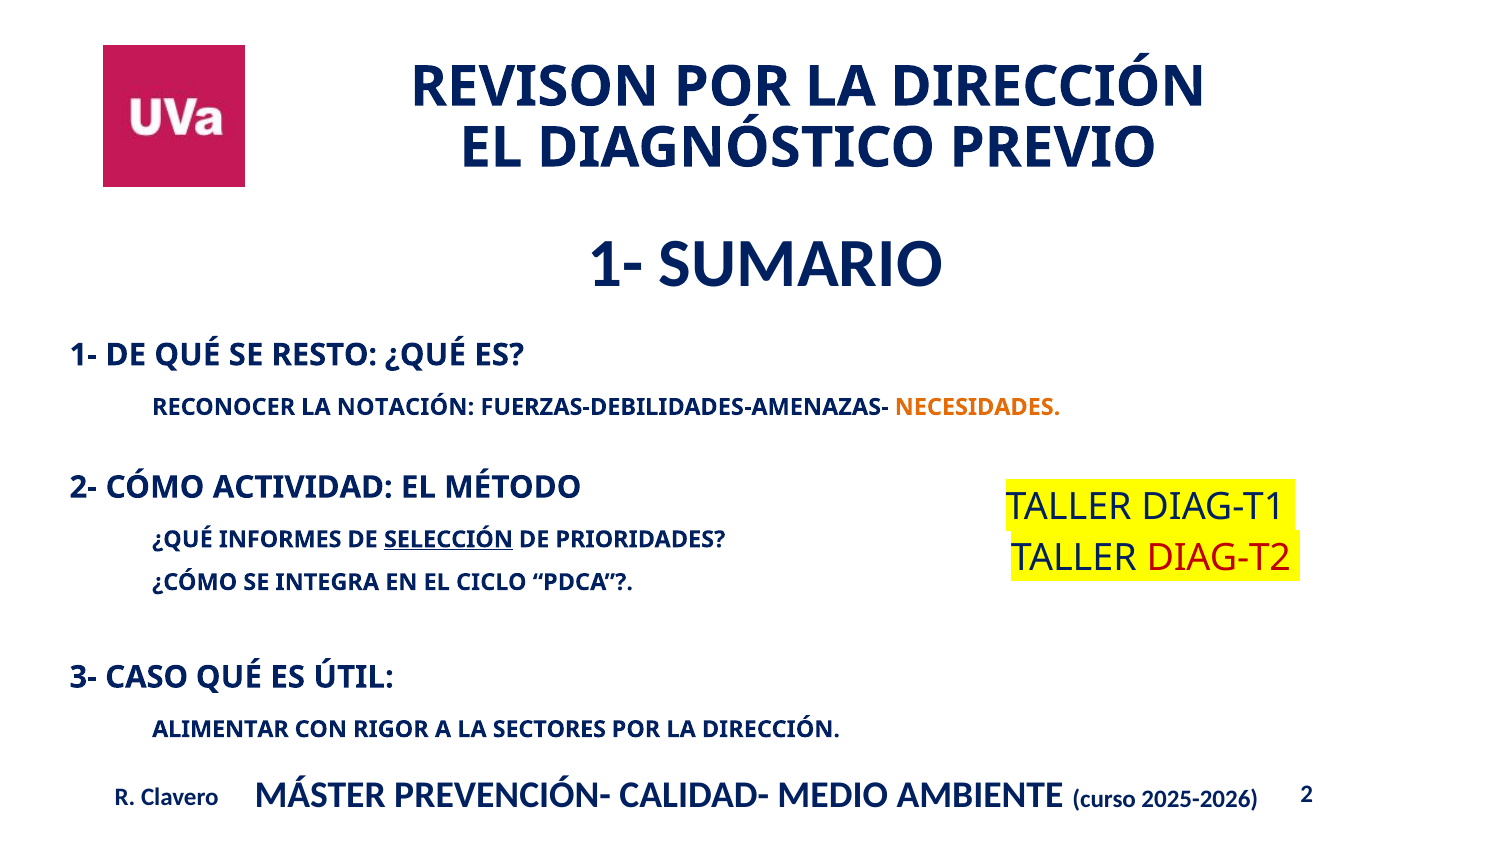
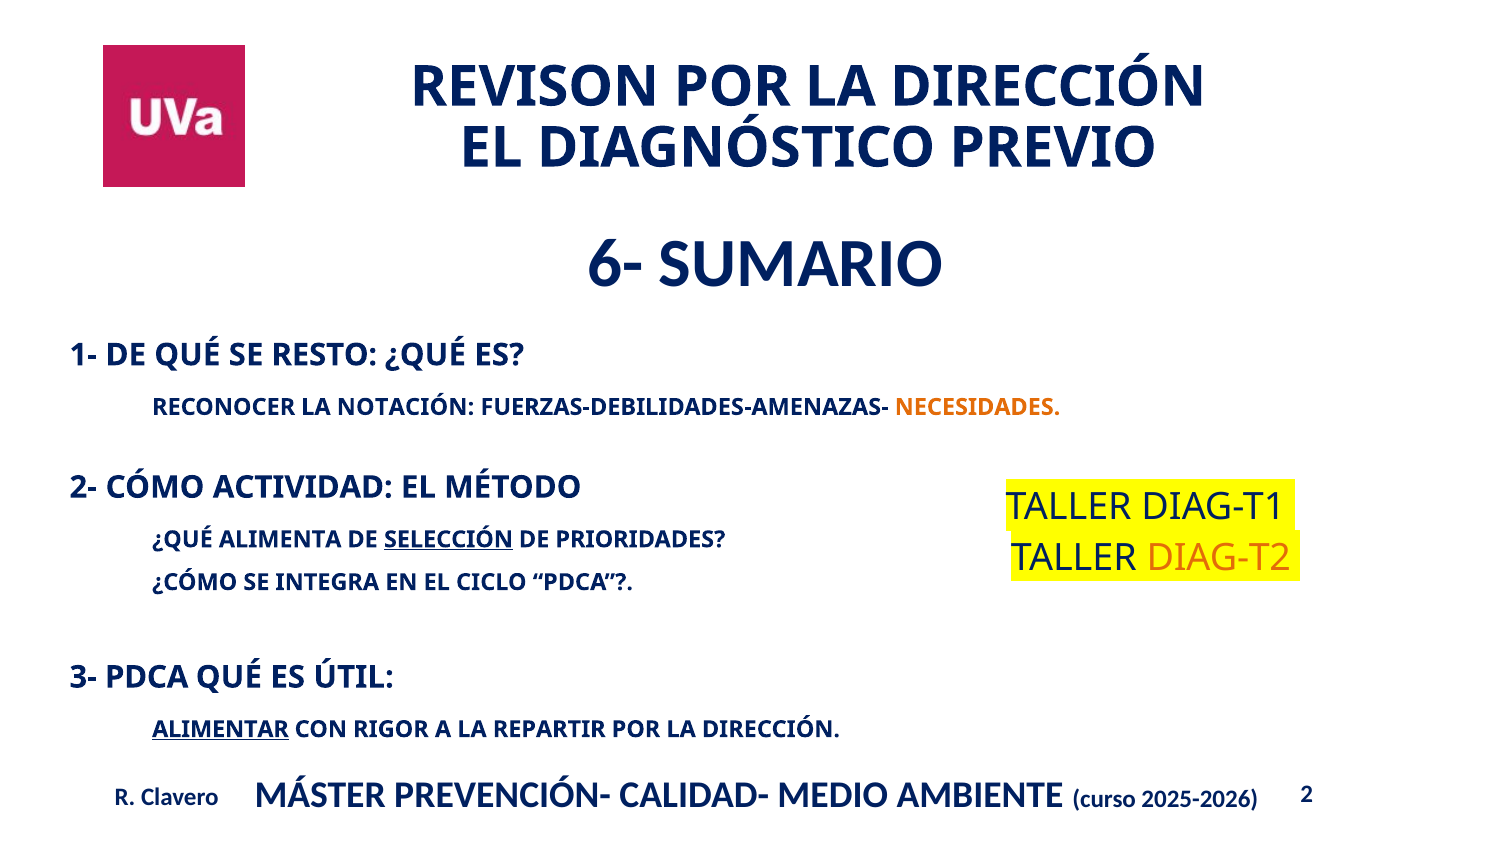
1- at (615, 264): 1- -> 6-
INFORMES: INFORMES -> ALIMENTA
DIAG-T2 colour: red -> orange
3- CASO: CASO -> PDCA
ALIMENTAR underline: none -> present
SECTORES: SECTORES -> REPARTIR
